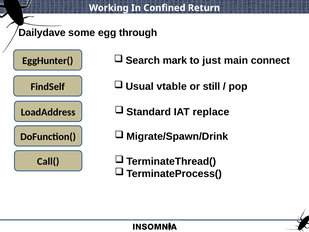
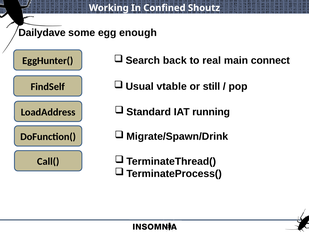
Return: Return -> Shoutz
through: through -> enough
mark: mark -> back
just: just -> real
replace: replace -> running
